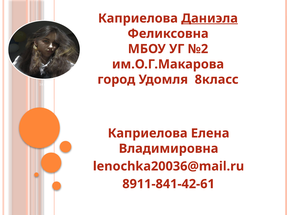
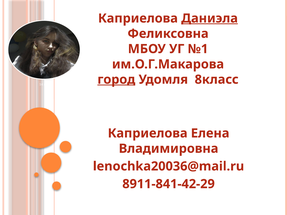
№2: №2 -> №1
город underline: none -> present
8911-841-42-61: 8911-841-42-61 -> 8911-841-42-29
